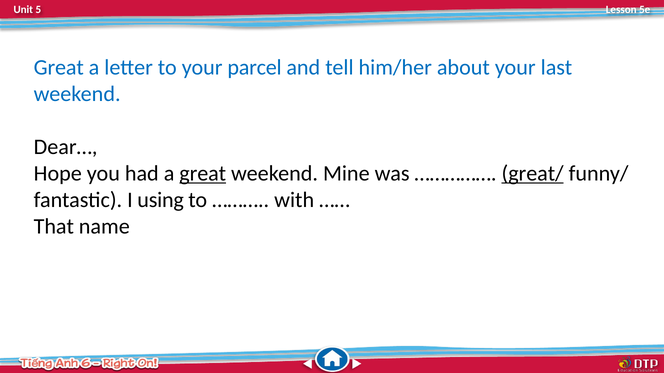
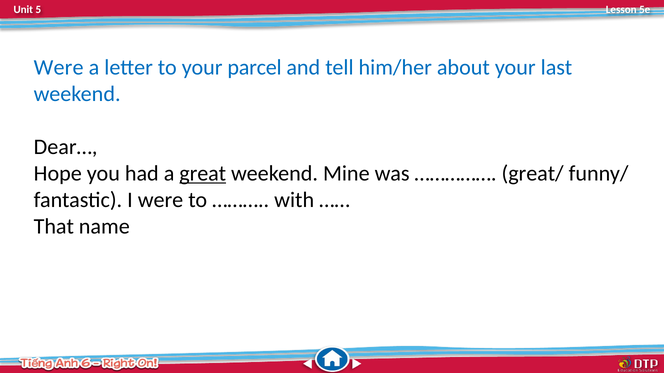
Great at (59, 67): Great -> Were
great/ underline: present -> none
I using: using -> were
